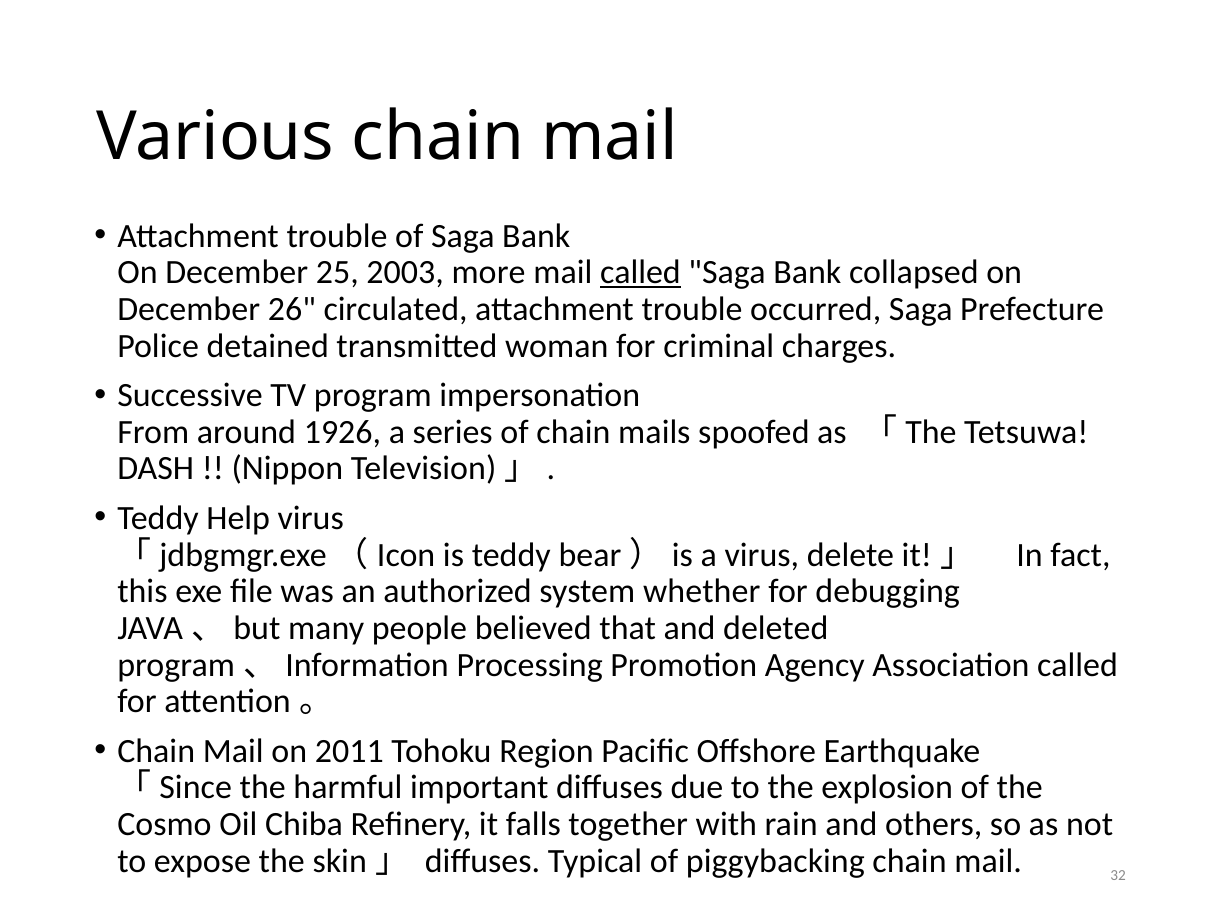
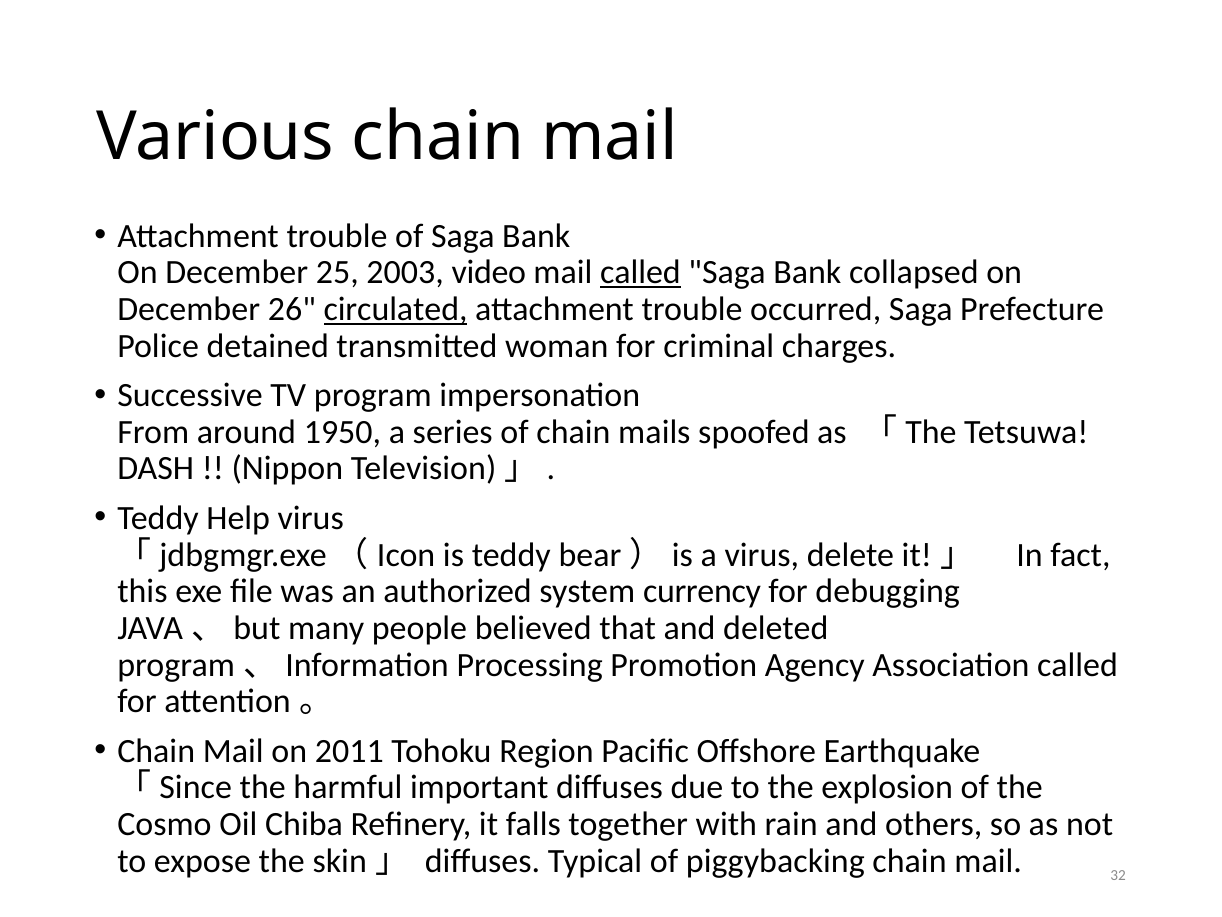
more: more -> video
circulated underline: none -> present
1926: 1926 -> 1950
whether: whether -> currency
